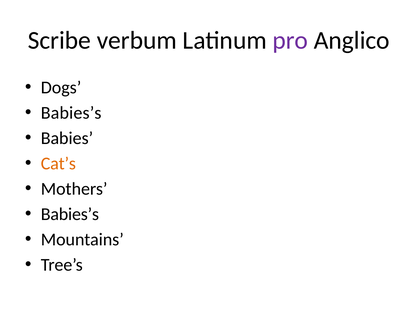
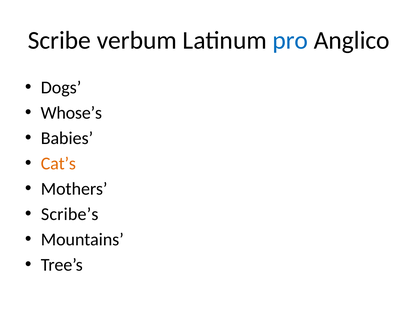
pro colour: purple -> blue
Babies’s at (71, 113): Babies’s -> Whose’s
Babies’s at (70, 214): Babies’s -> Scribe’s
